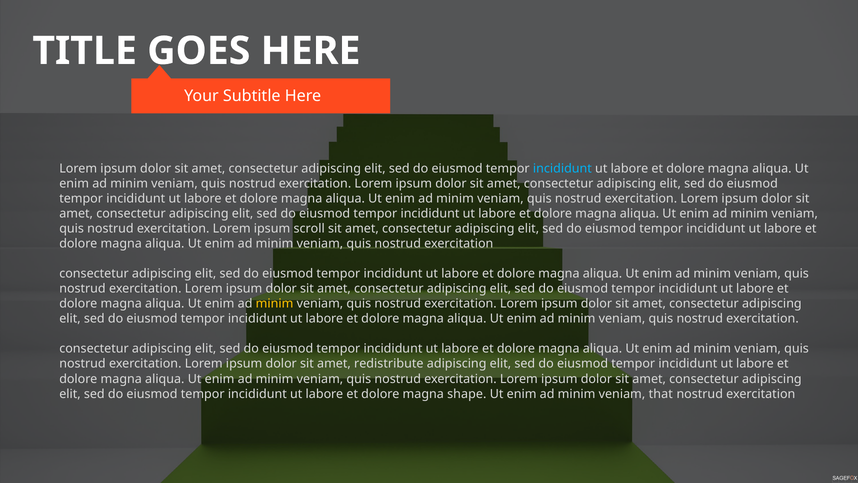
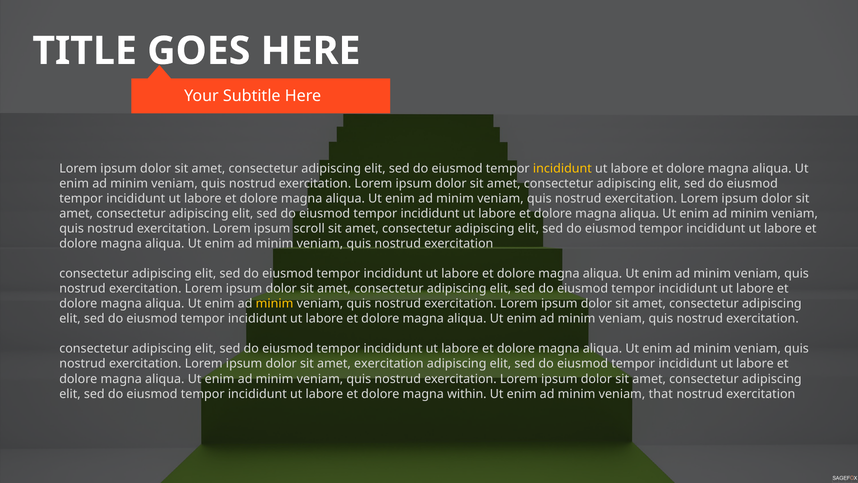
incididunt at (562, 168) colour: light blue -> yellow
amet redistribute: redistribute -> exercitation
shape: shape -> within
